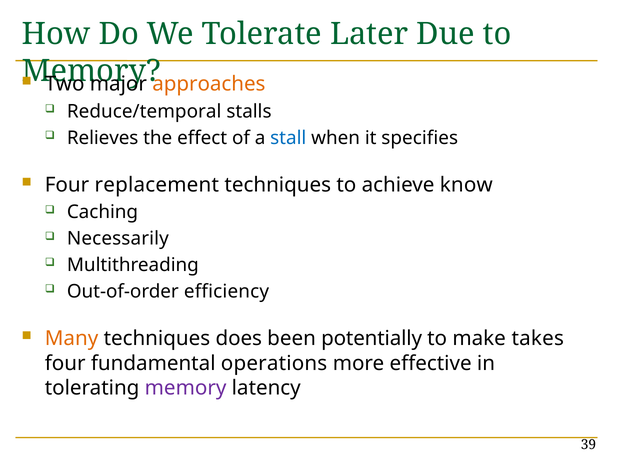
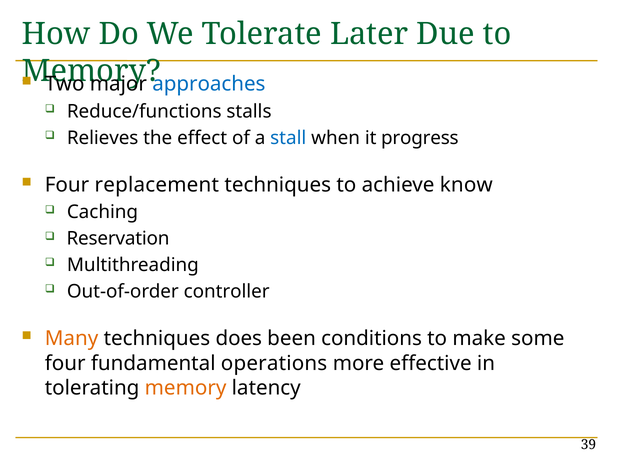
approaches colour: orange -> blue
Reduce/temporal: Reduce/temporal -> Reduce/functions
specifies: specifies -> progress
Necessarily: Necessarily -> Reservation
efficiency: efficiency -> controller
potentially: potentially -> conditions
takes: takes -> some
memory at (186, 388) colour: purple -> orange
